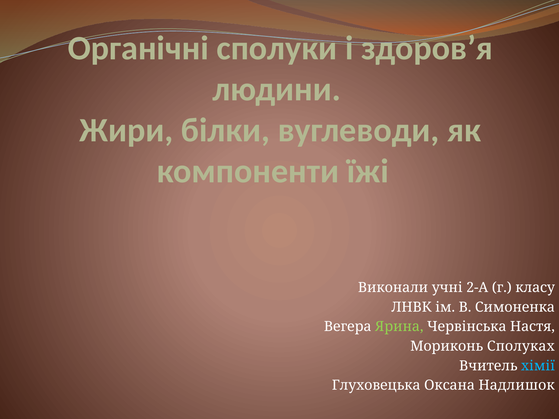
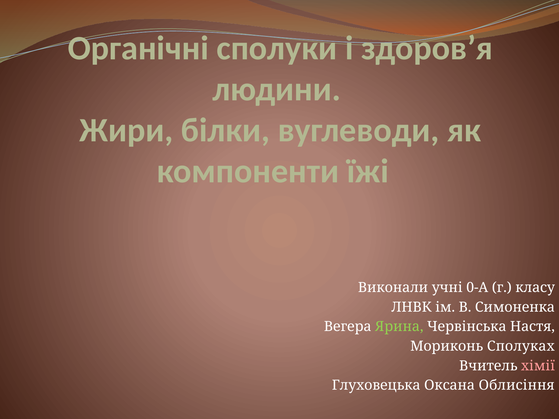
2-А: 2-А -> 0-А
хімії colour: light blue -> pink
Надлишок: Надлишок -> Облисіння
